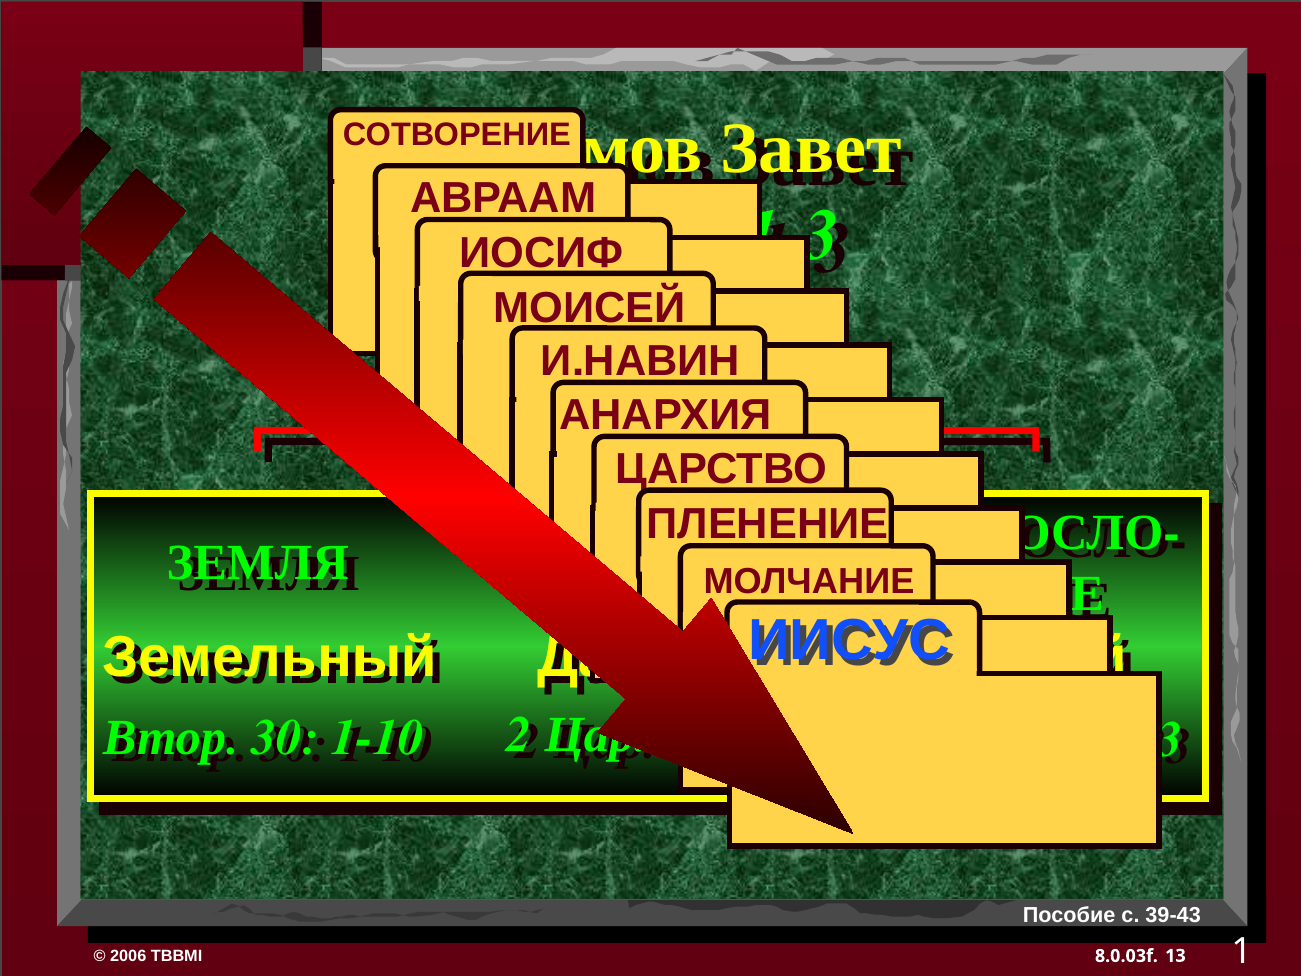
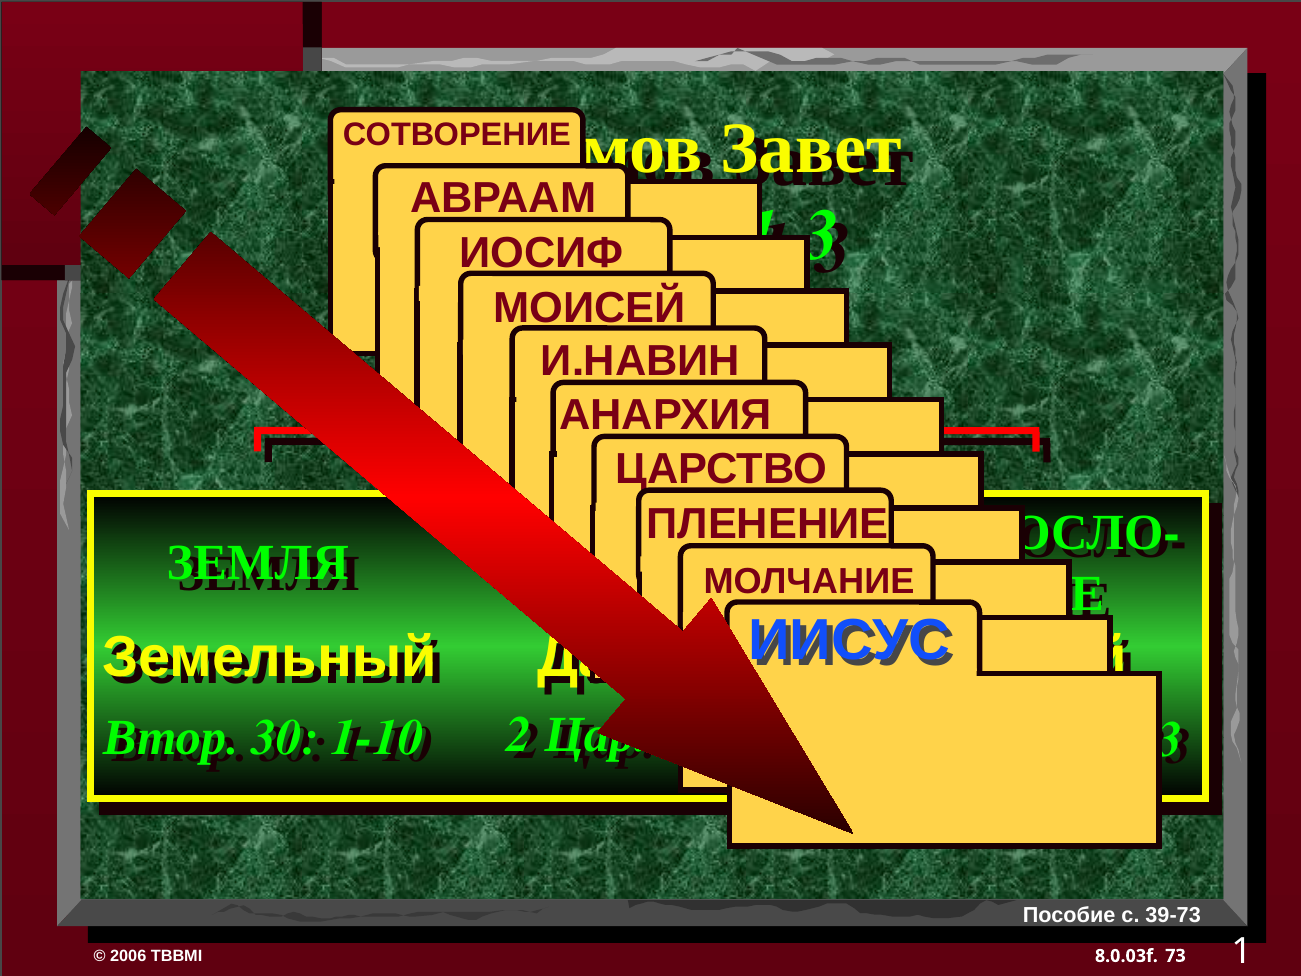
39-43: 39-43 -> 39-73
13: 13 -> 73
